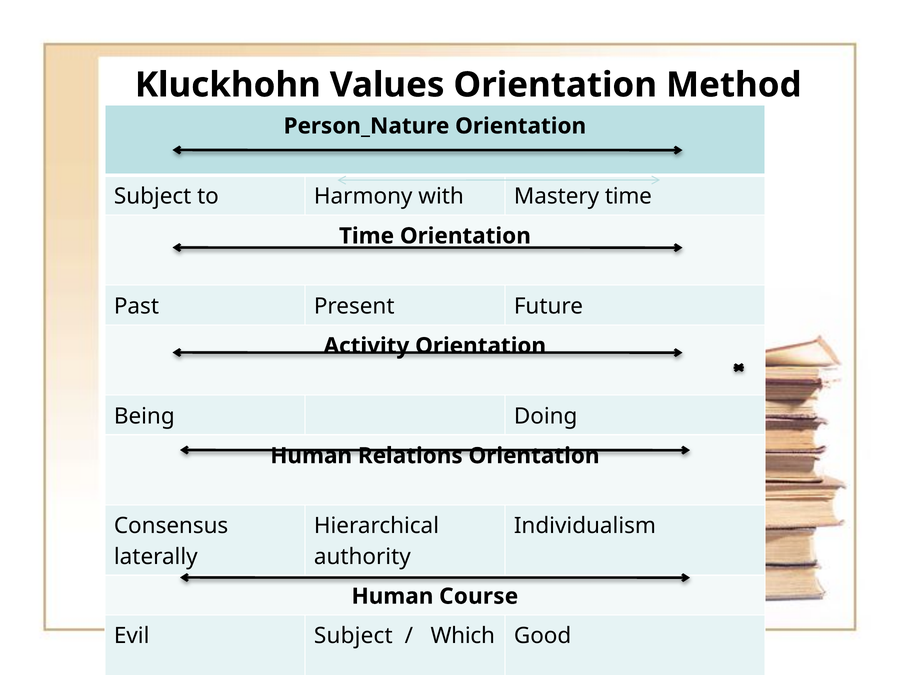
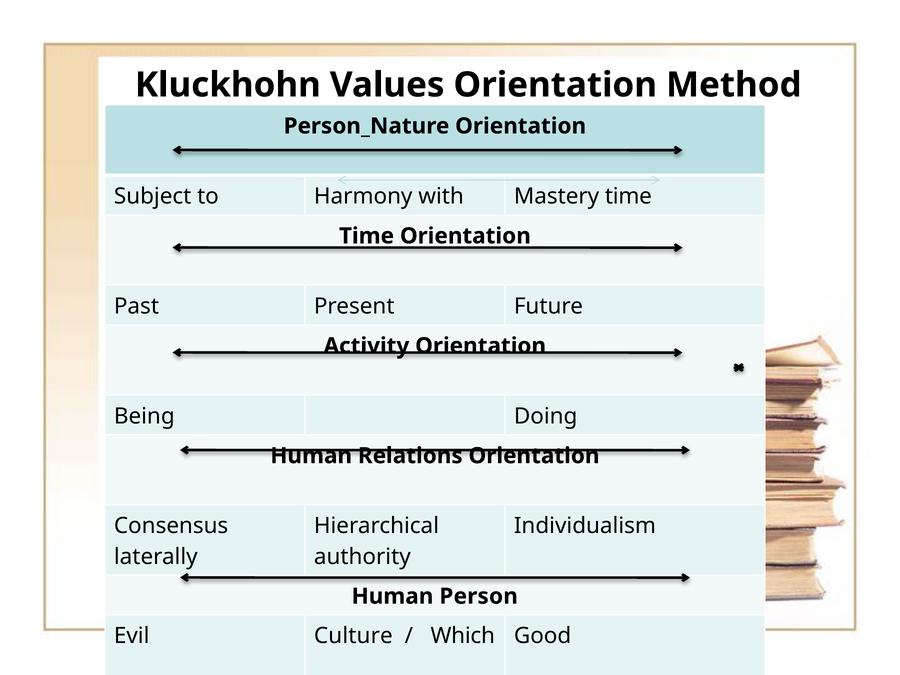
Human Course: Course -> Person
Evil Subject: Subject -> Culture
